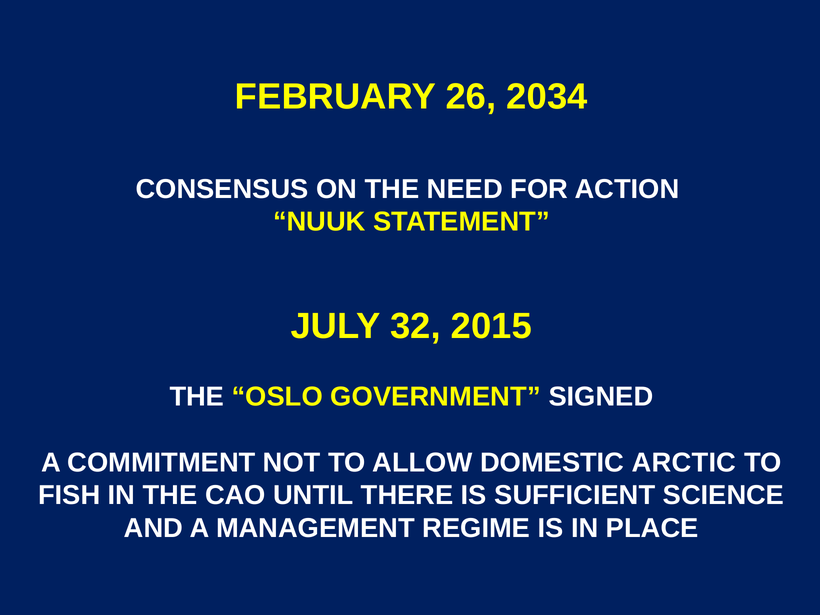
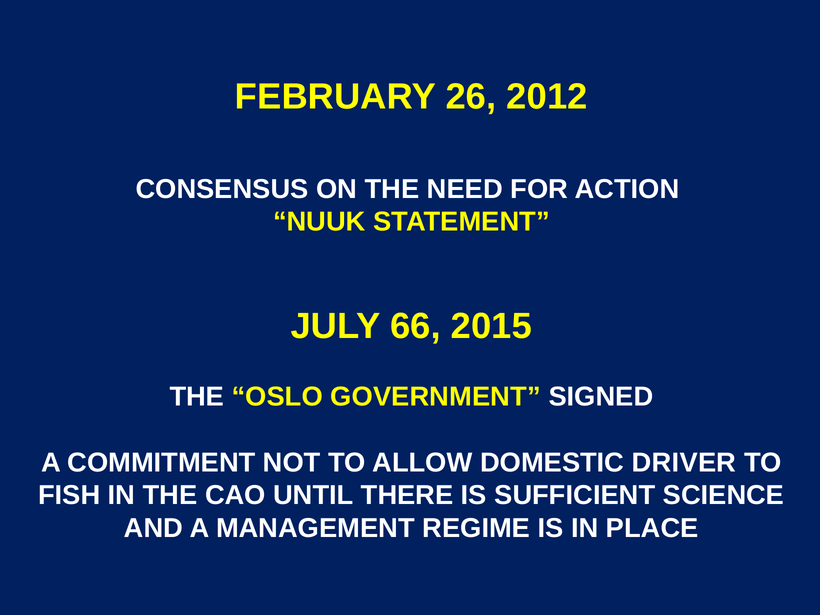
2034: 2034 -> 2012
32: 32 -> 66
ARCTIC: ARCTIC -> DRIVER
